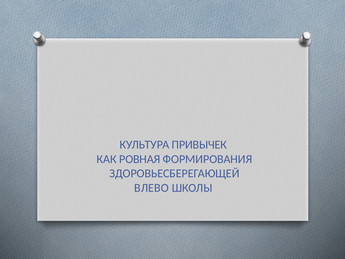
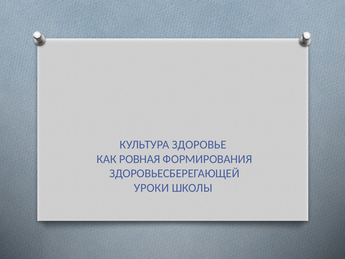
ПРИВЫЧЕК: ПРИВЫЧЕК -> ЗДОРОВЬЕ
ВЛЕВО: ВЛЕВО -> УРОКИ
